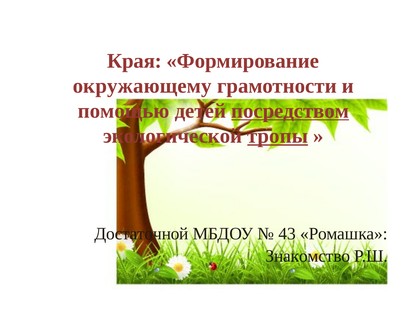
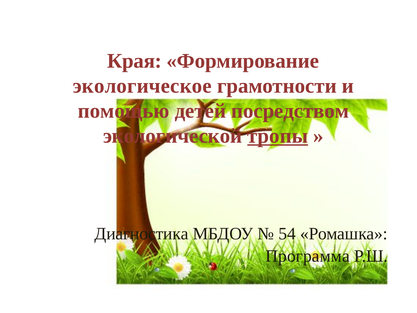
окружающему: окружающему -> экологическое
посредством underline: present -> none
Достаточной: Достаточной -> Диагностика
43: 43 -> 54
Знакомство: Знакомство -> Программа
